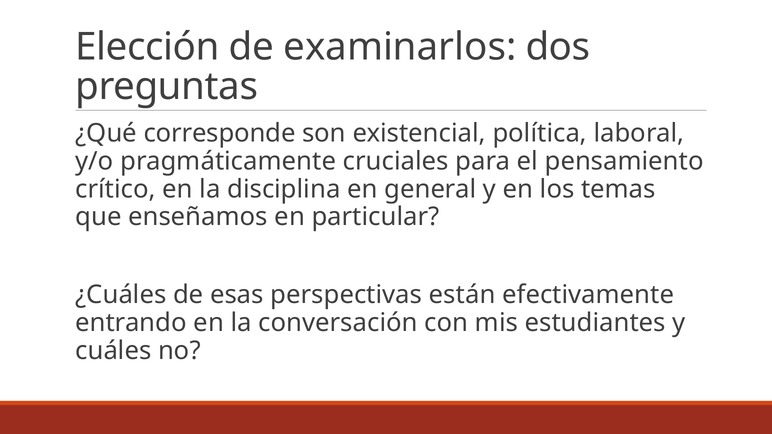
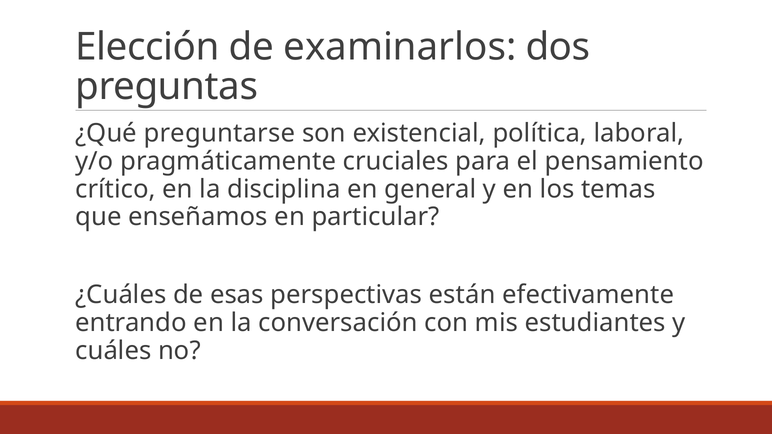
corresponde: corresponde -> preguntarse
